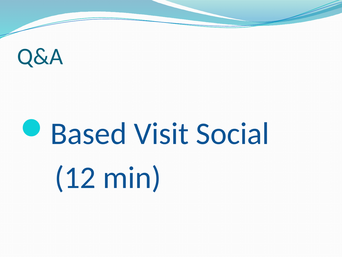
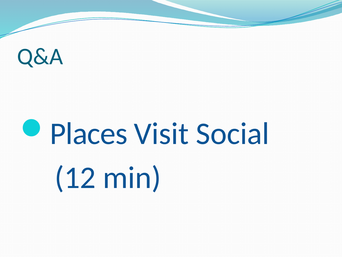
Based: Based -> Places
